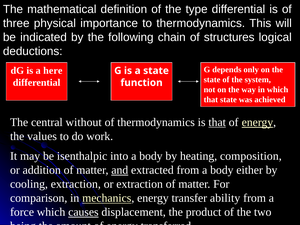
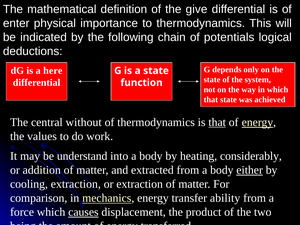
type: type -> give
three: three -> enter
structures: structures -> potentials
isenthalpic: isenthalpic -> understand
composition: composition -> considerably
and underline: present -> none
either underline: none -> present
